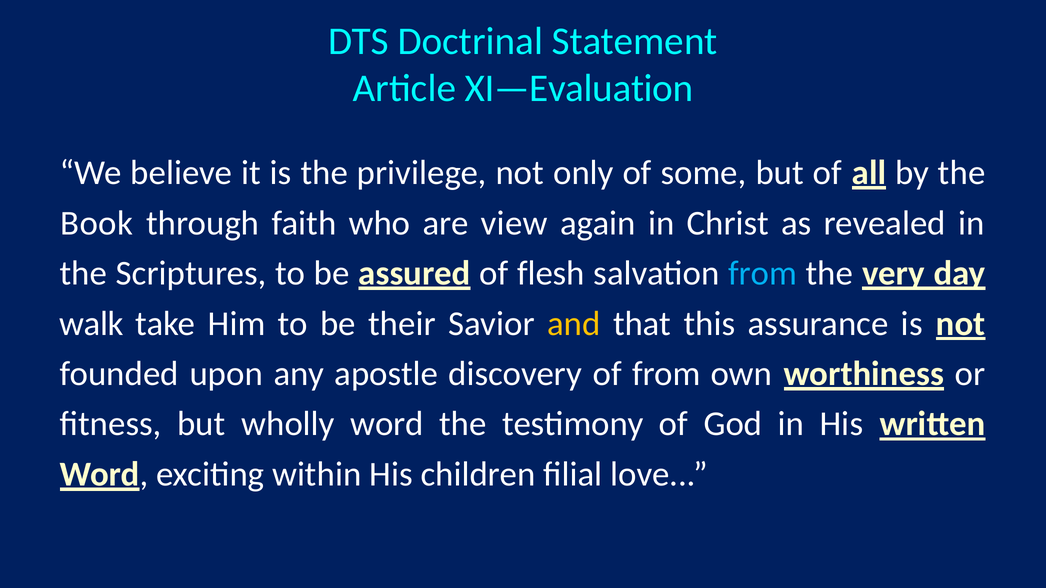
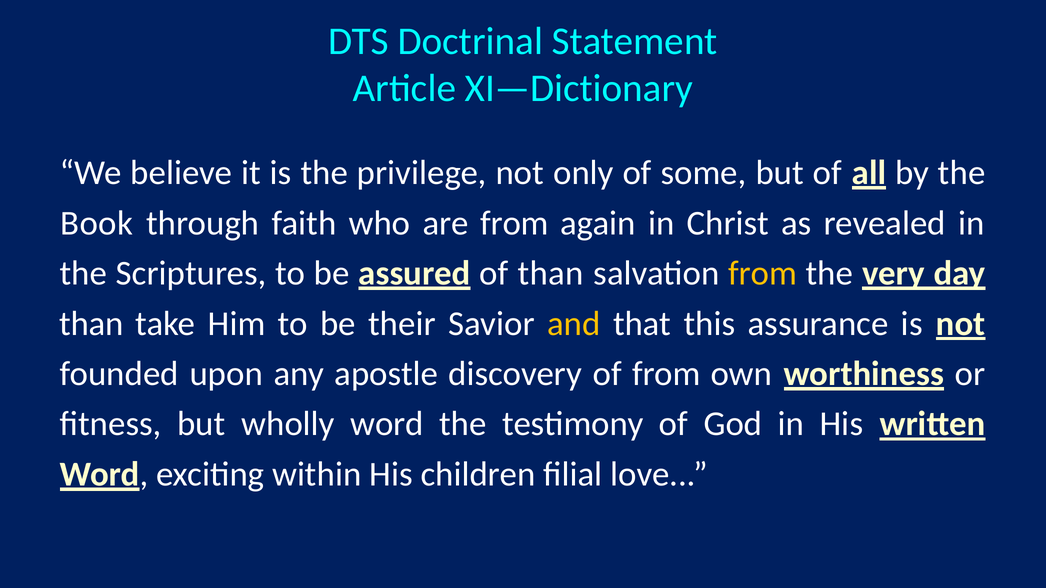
XI—Evaluation: XI—Evaluation -> XI—Dictionary
are view: view -> from
of flesh: flesh -> than
from at (763, 273) colour: light blue -> yellow
walk at (91, 324): walk -> than
